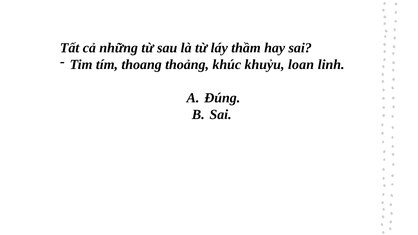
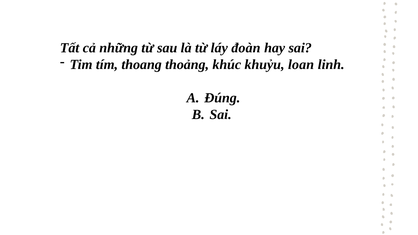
thầm: thầm -> đoàn
